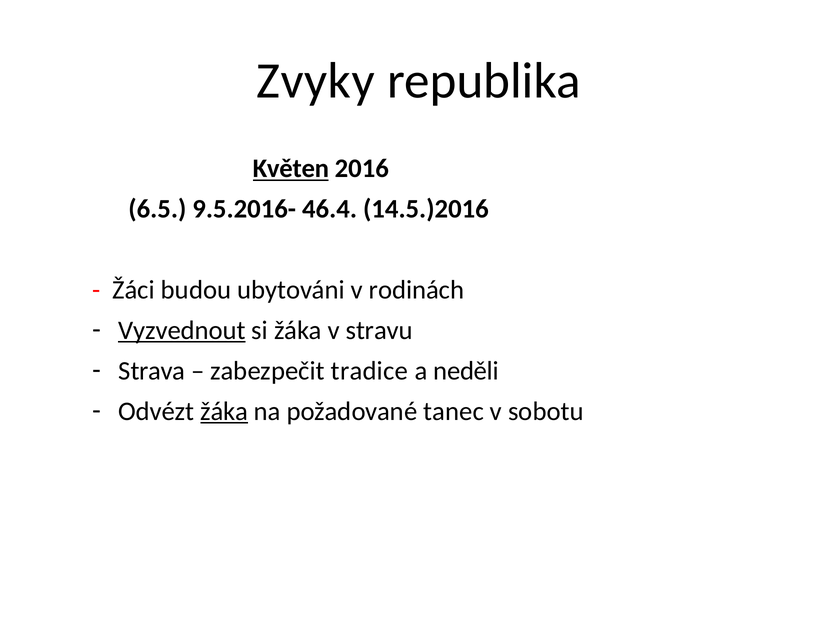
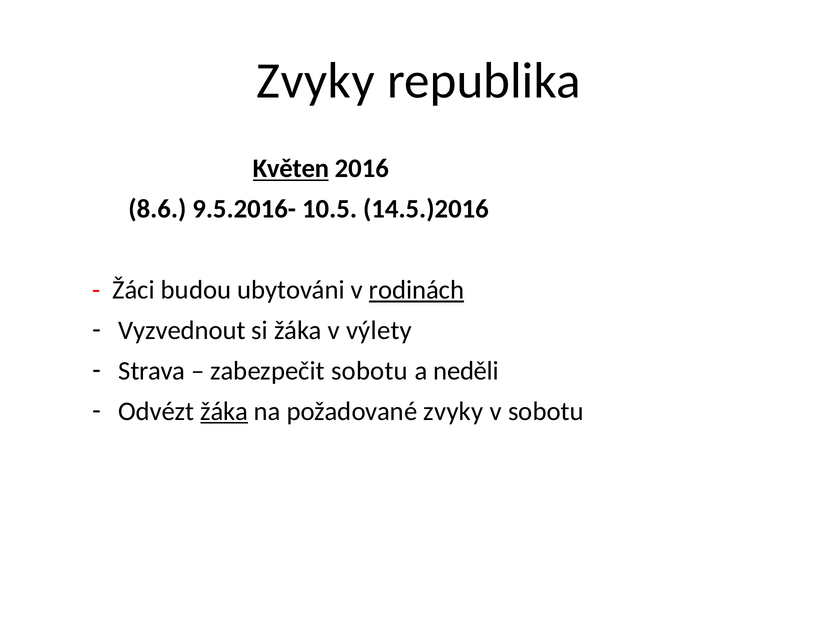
6.5: 6.5 -> 8.6
46.4: 46.4 -> 10.5
rodinách underline: none -> present
Vyzvednout underline: present -> none
stravu: stravu -> výlety
zabezpečit tradice: tradice -> sobotu
požadované tanec: tanec -> zvyky
